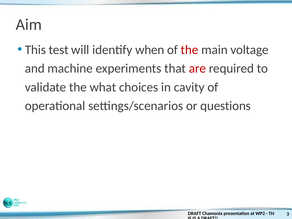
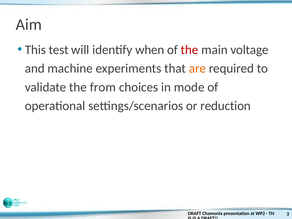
are colour: red -> orange
what: what -> from
cavity: cavity -> mode
questions: questions -> reduction
